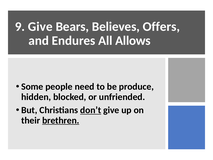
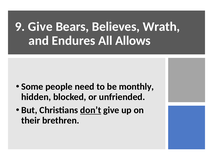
Offers: Offers -> Wrath
produce: produce -> monthly
brethren underline: present -> none
